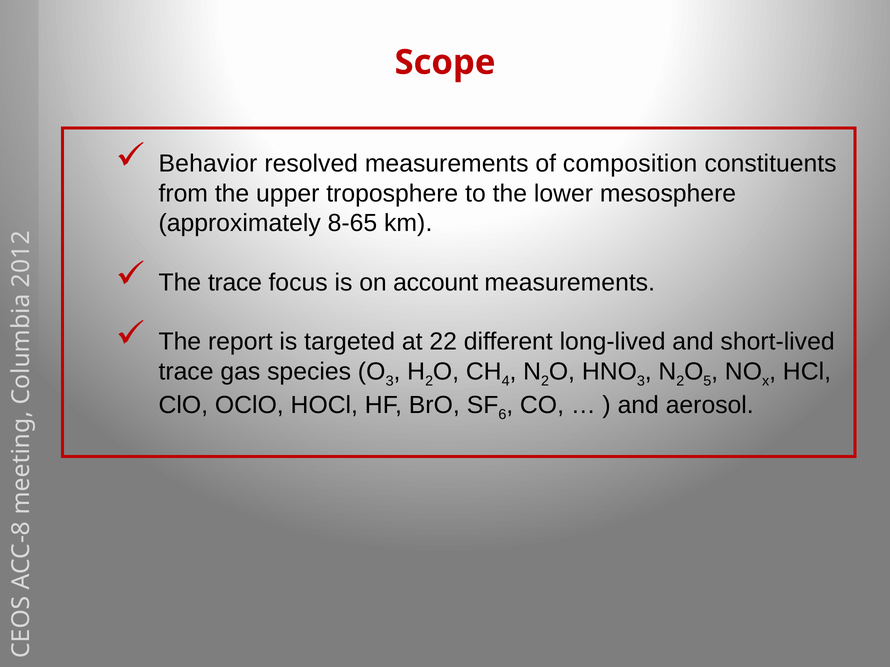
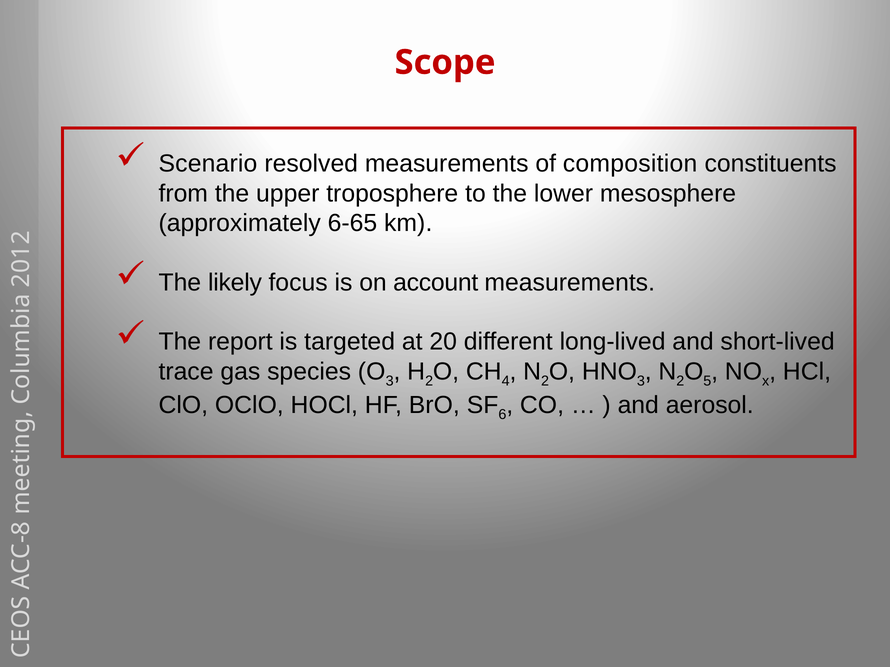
Behavior: Behavior -> Scenario
8-65: 8-65 -> 6-65
The trace: trace -> likely
22: 22 -> 20
